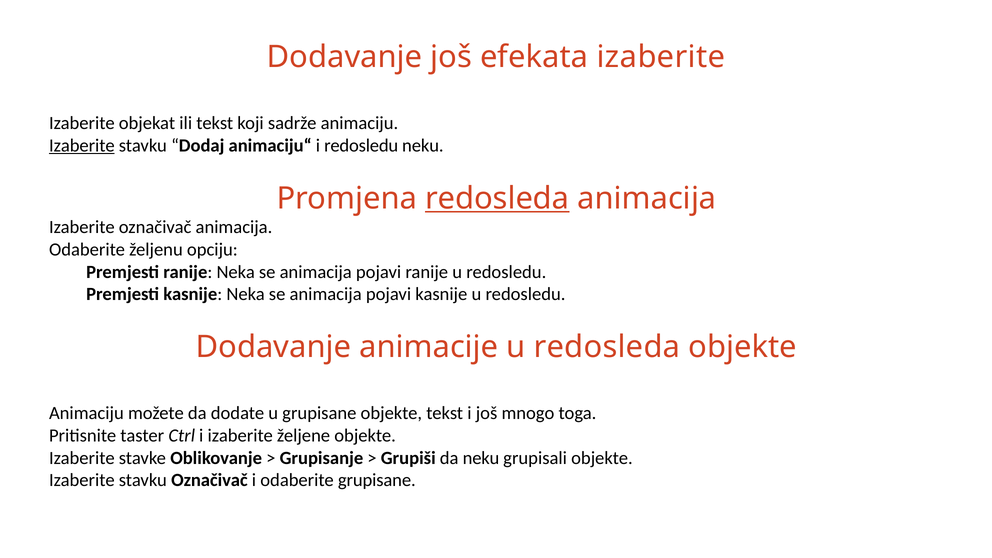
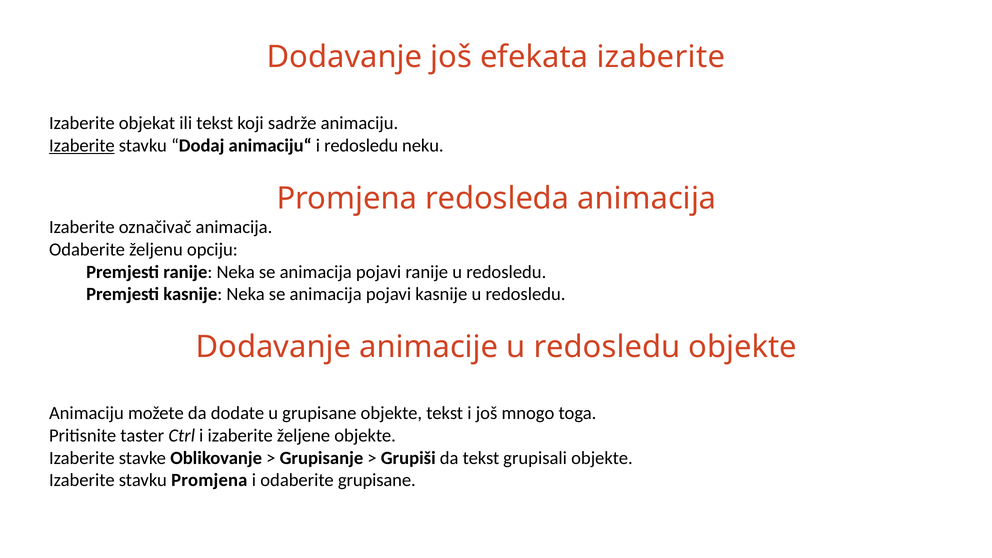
redosleda at (497, 198) underline: present -> none
animacije u redosleda: redosleda -> redosledu
da neku: neku -> tekst
stavku Označivač: Označivač -> Promjena
